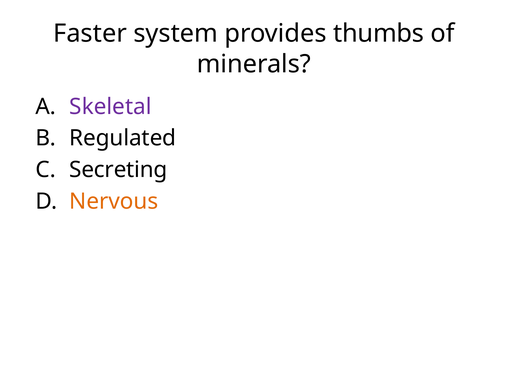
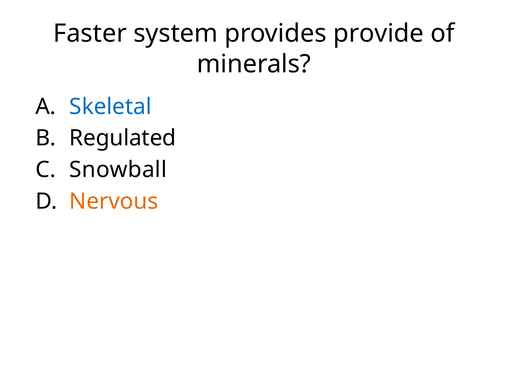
thumbs: thumbs -> provide
Skeletal colour: purple -> blue
Secreting: Secreting -> Snowball
